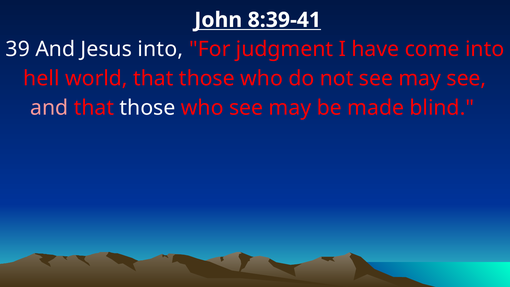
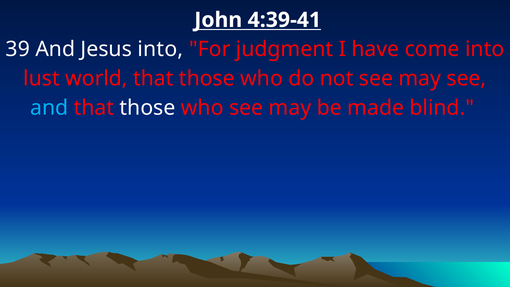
8:39-41: 8:39-41 -> 4:39-41
hell: hell -> lust
and at (49, 108) colour: pink -> light blue
